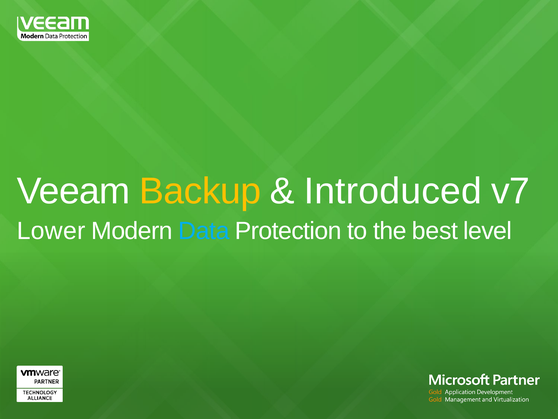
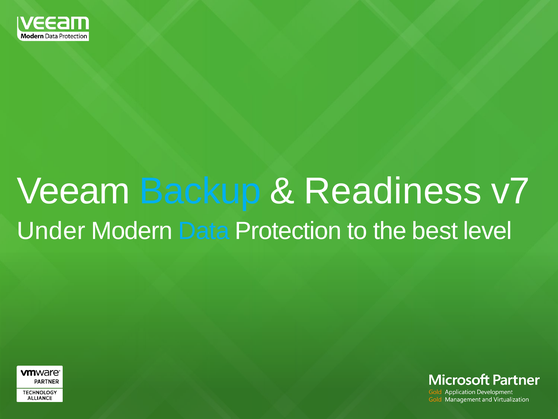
Backup colour: yellow -> light blue
Introduced: Introduced -> Readiness
Lower: Lower -> Under
